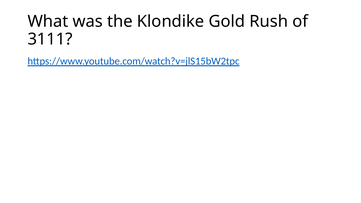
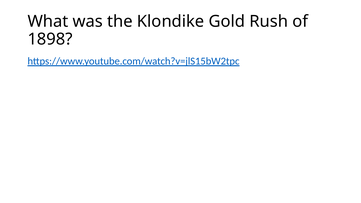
3111: 3111 -> 1898
